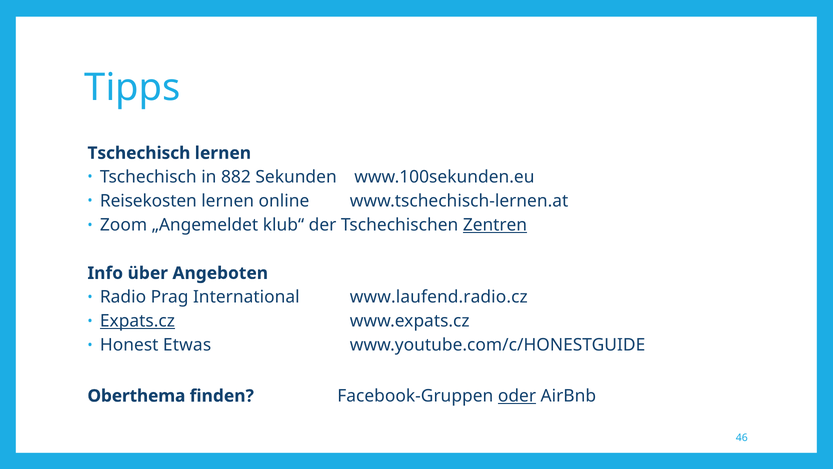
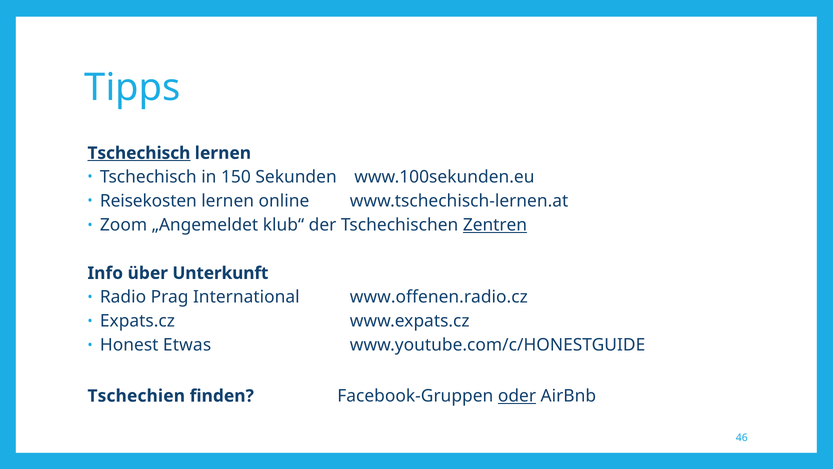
Tschechisch at (139, 153) underline: none -> present
882: 882 -> 150
Angeboten: Angeboten -> Unterkunft
www.laufend.radio.cz: www.laufend.radio.cz -> www.offenen.radio.cz
Expats.cz underline: present -> none
Oberthema: Oberthema -> Tschechien
